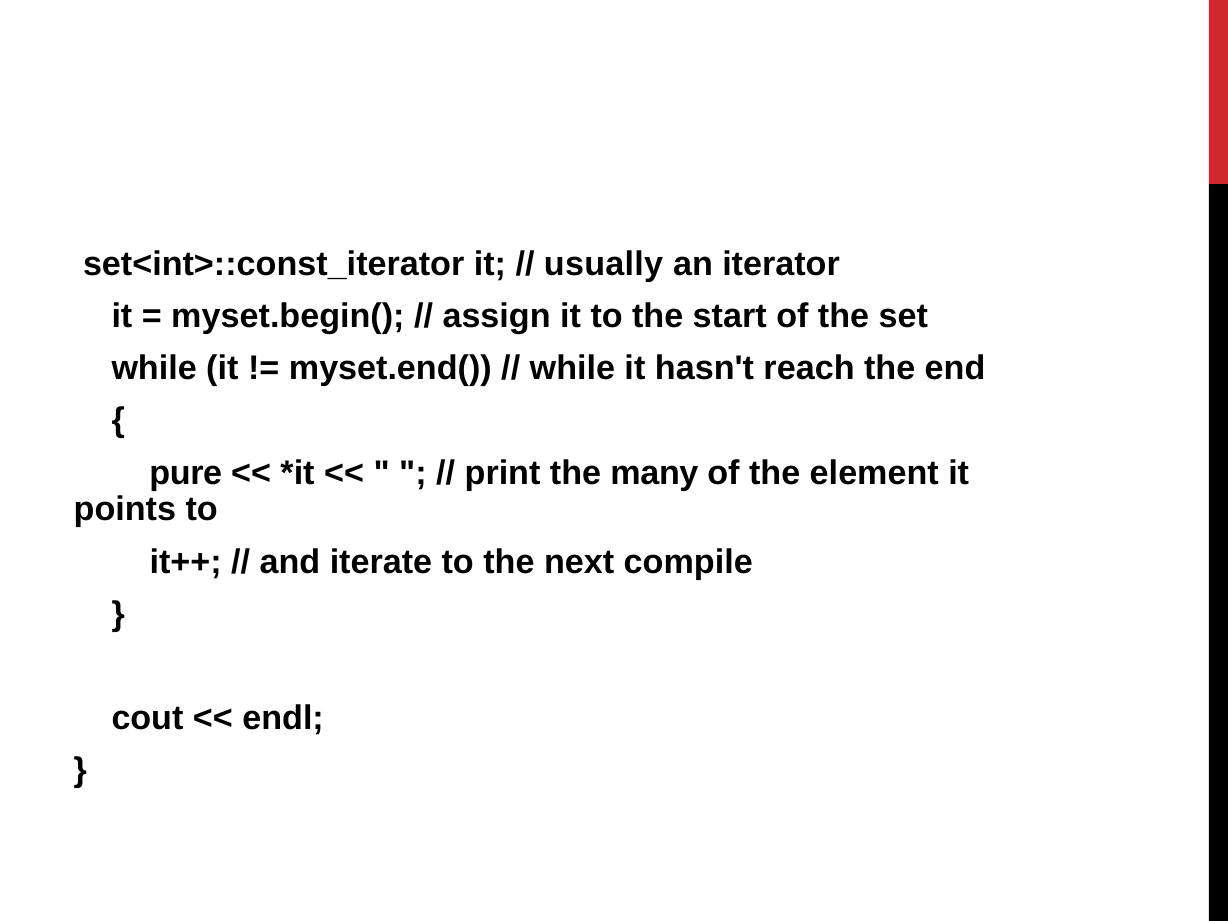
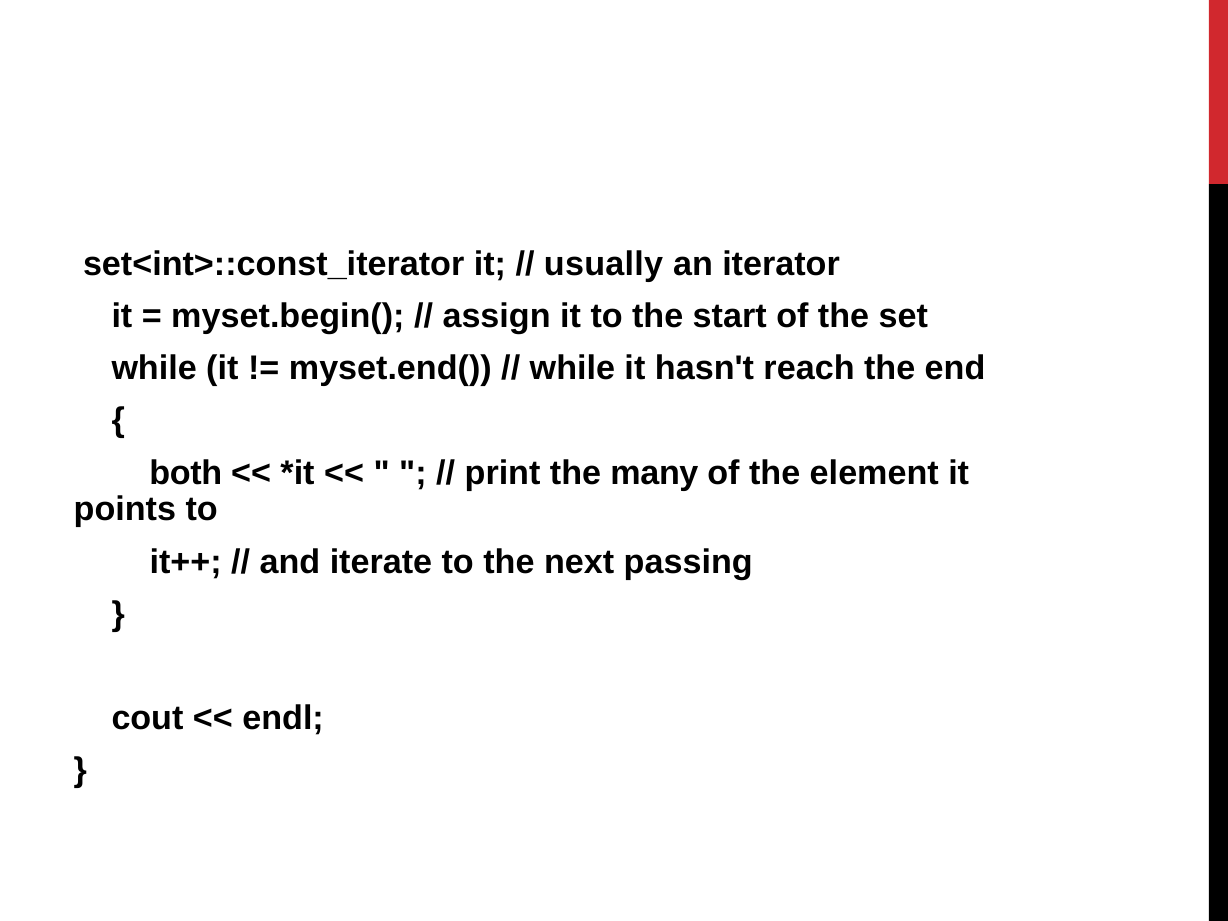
pure: pure -> both
compile: compile -> passing
